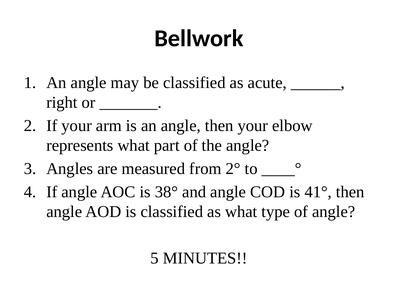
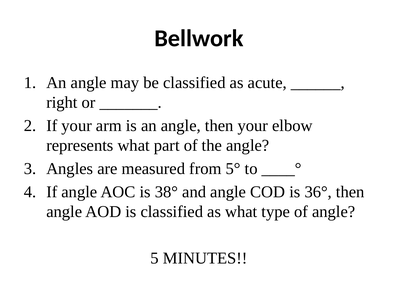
2°: 2° -> 5°
41°: 41° -> 36°
